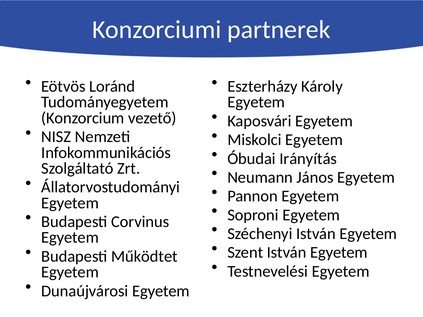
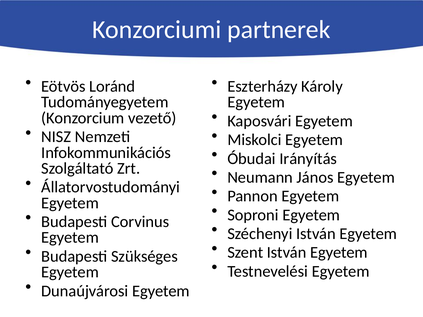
Működtet: Működtet -> Szükséges
